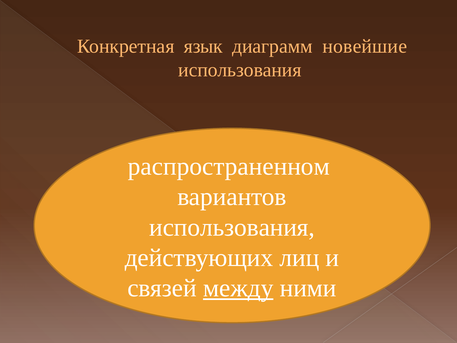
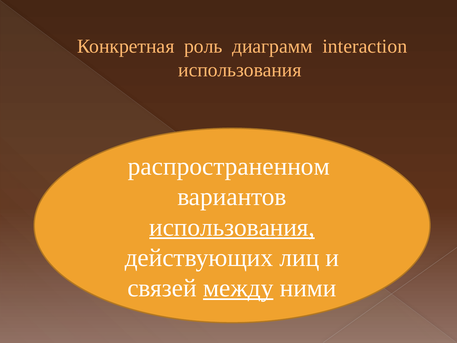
язык: язык -> роль
новейшие: новейшие -> interaction
использования at (232, 227) underline: none -> present
